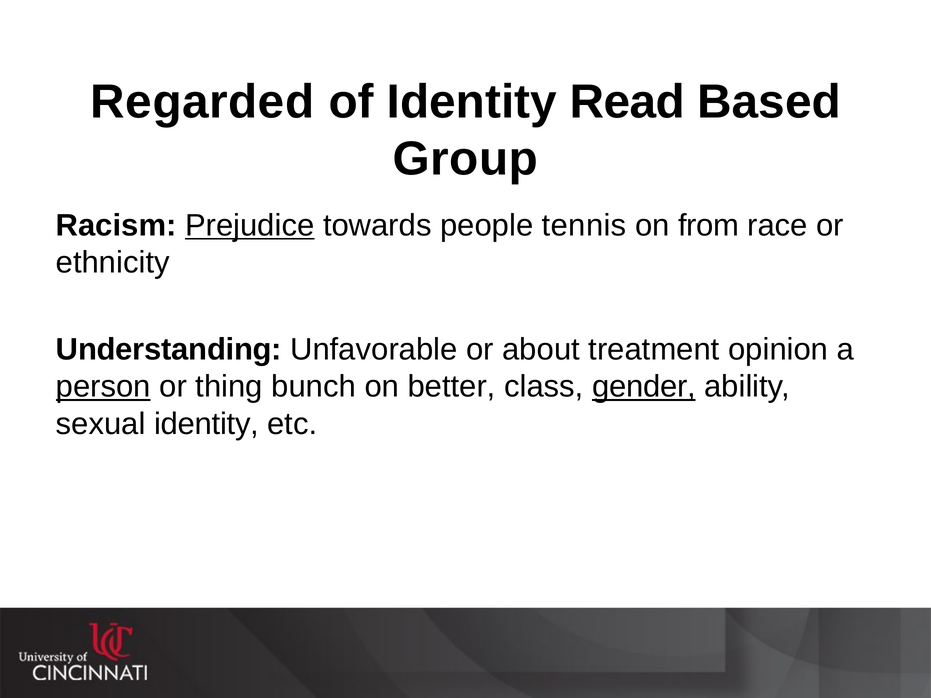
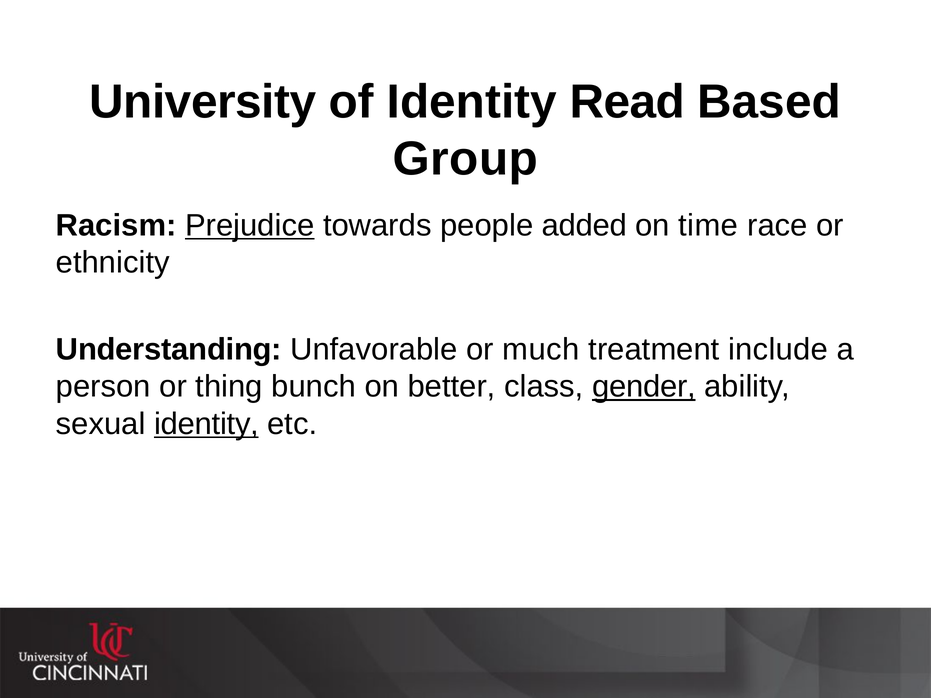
Regarded: Regarded -> University
tennis: tennis -> added
from: from -> time
about: about -> much
opinion: opinion -> include
person underline: present -> none
identity at (206, 424) underline: none -> present
